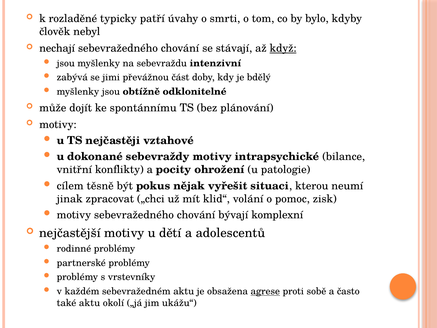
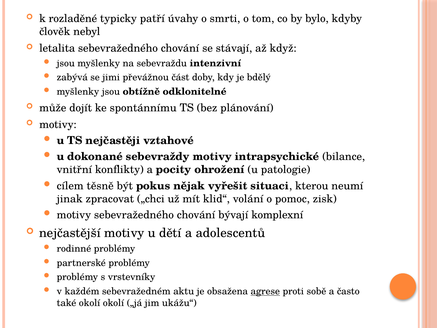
nechají: nechají -> letalita
když underline: present -> none
také aktu: aktu -> okolí
